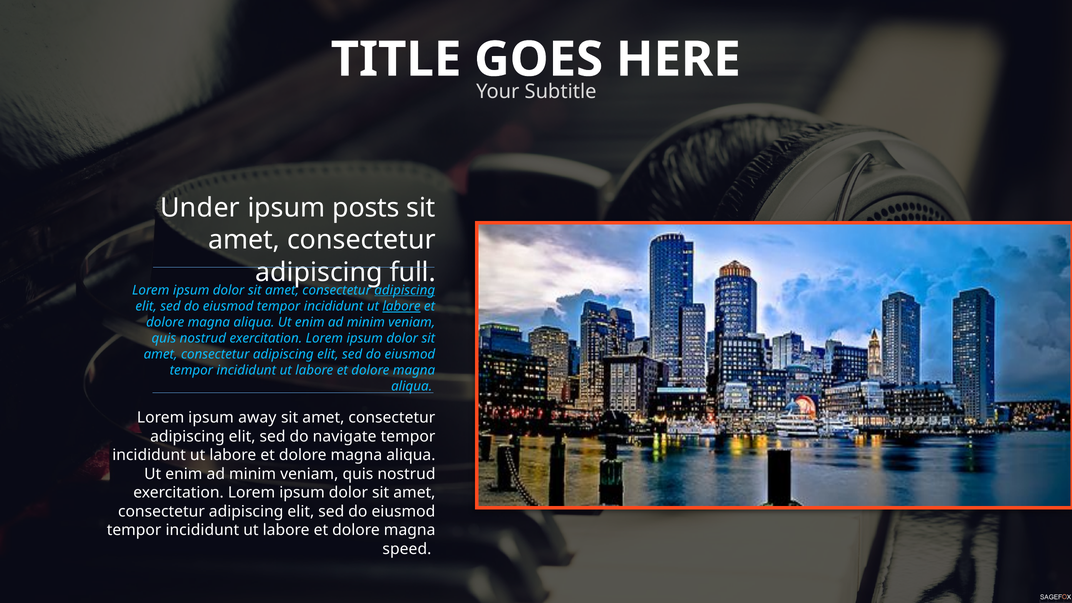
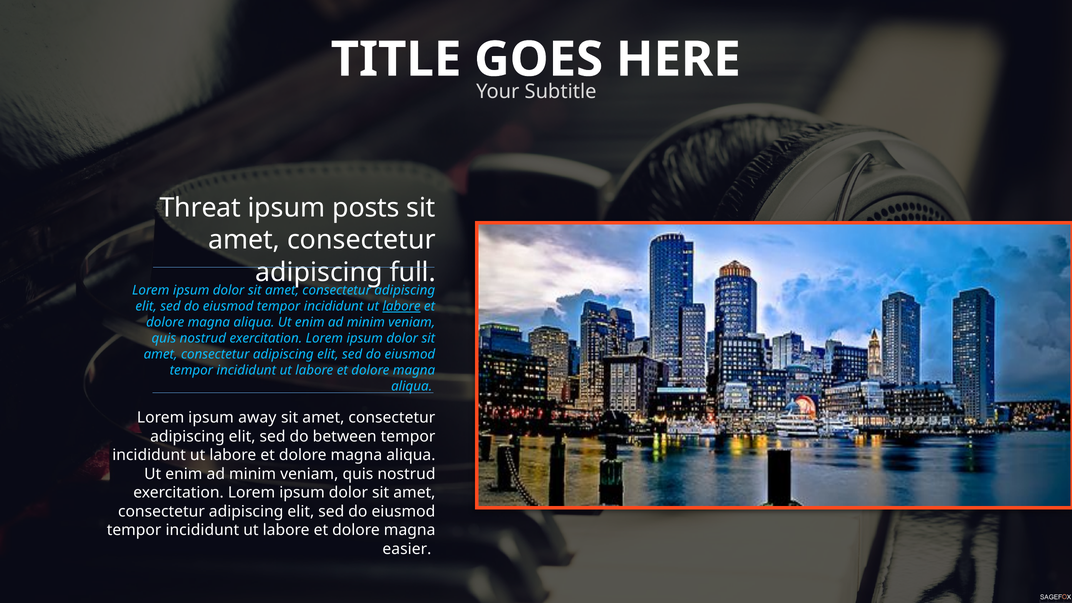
Under: Under -> Threat
adipiscing at (405, 290) underline: present -> none
navigate: navigate -> between
speed: speed -> easier
